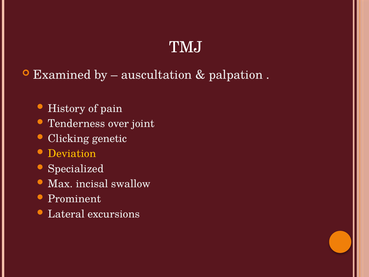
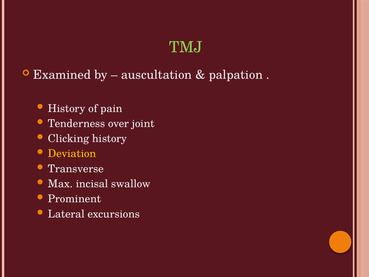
TMJ colour: white -> light green
Clicking genetic: genetic -> history
Specialized: Specialized -> Transverse
